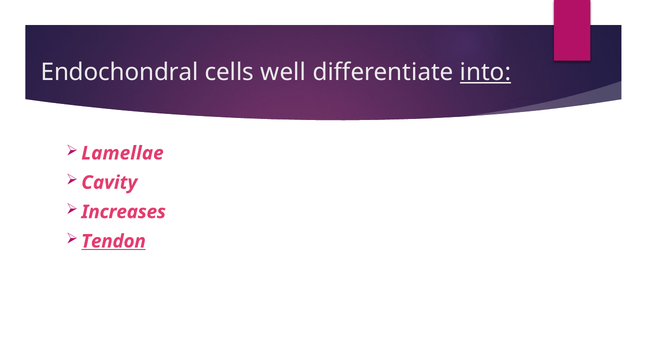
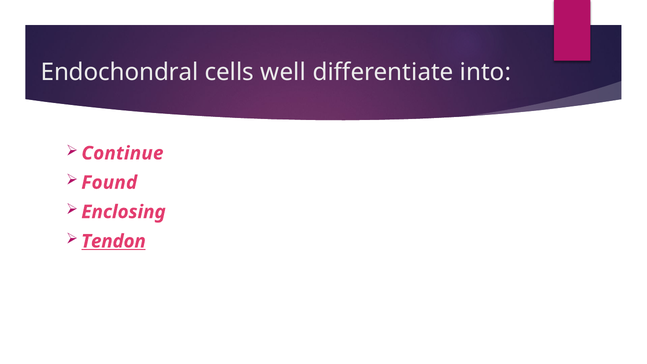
into underline: present -> none
Lamellae: Lamellae -> Continue
Cavity: Cavity -> Found
Increases: Increases -> Enclosing
